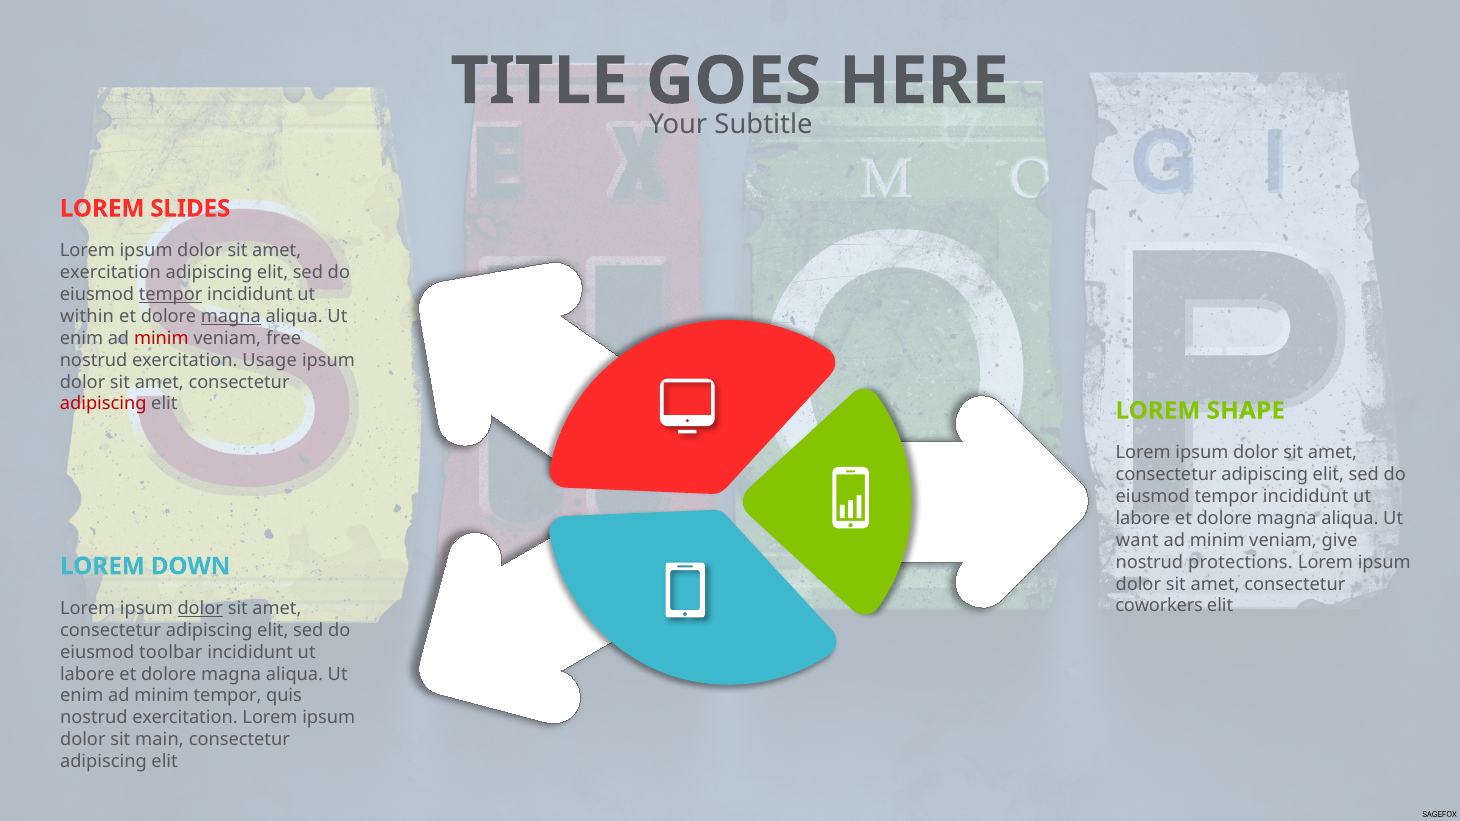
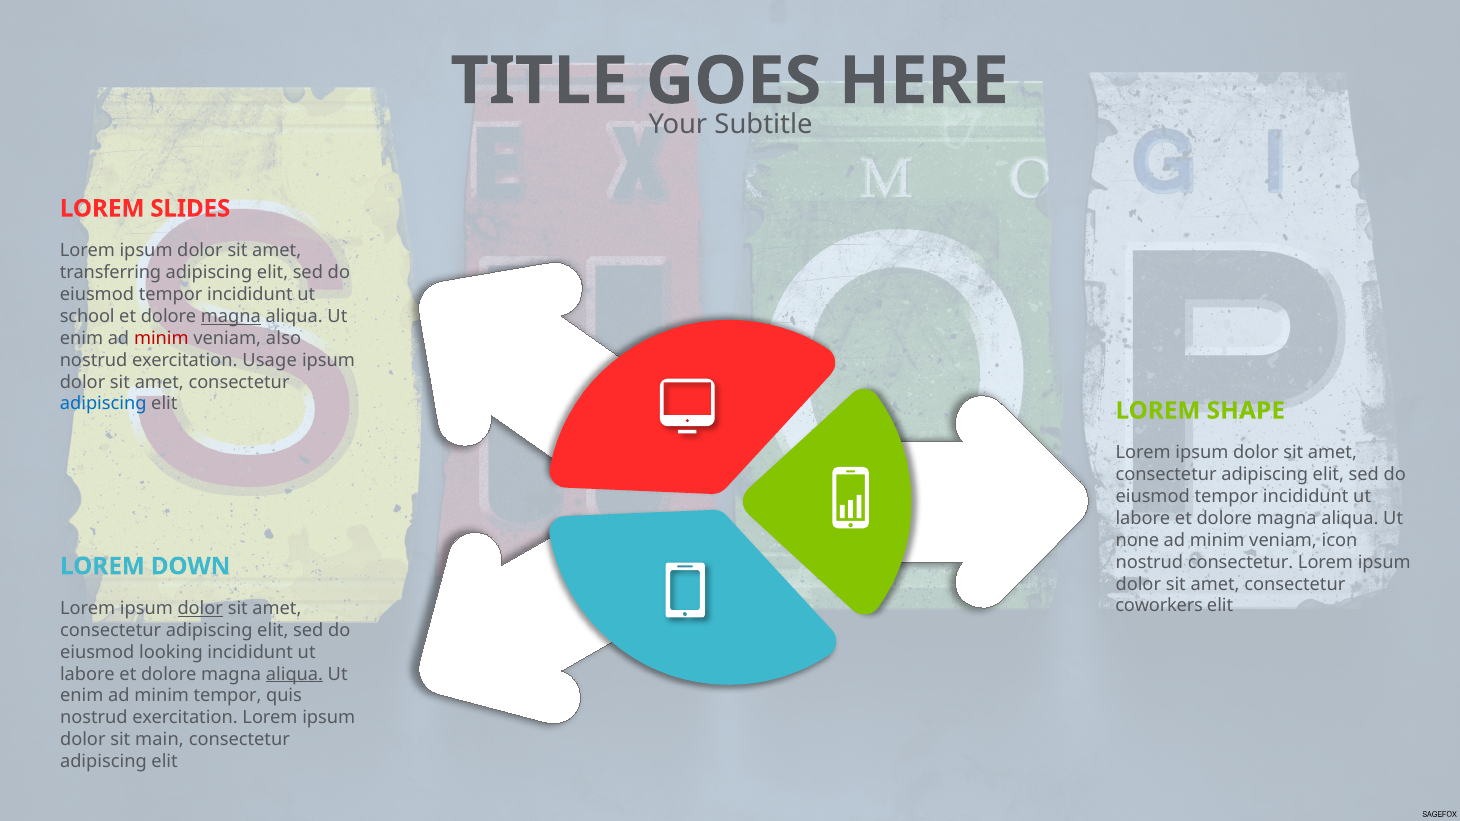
exercitation at (110, 273): exercitation -> transferring
tempor at (171, 295) underline: present -> none
within: within -> school
free: free -> also
adipiscing at (103, 404) colour: red -> blue
want: want -> none
give: give -> icon
nostrud protections: protections -> consectetur
toolbar: toolbar -> looking
aliqua at (294, 674) underline: none -> present
